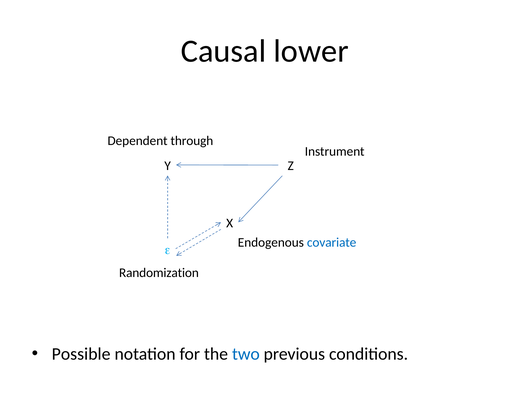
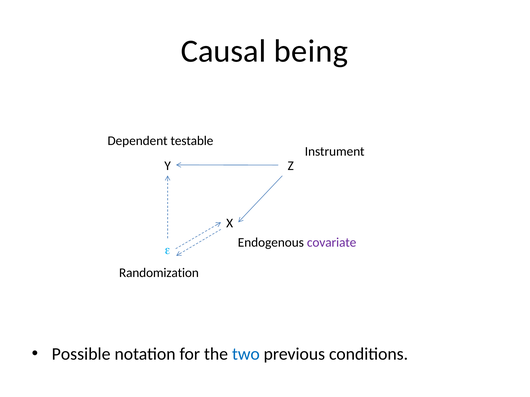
lower: lower -> being
through: through -> testable
covariate colour: blue -> purple
